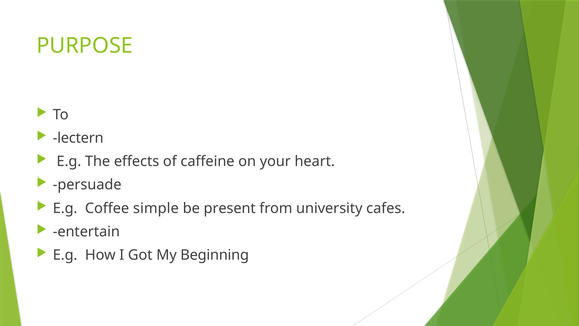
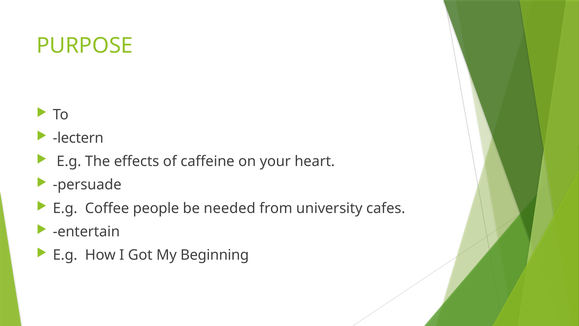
simple: simple -> people
present: present -> needed
